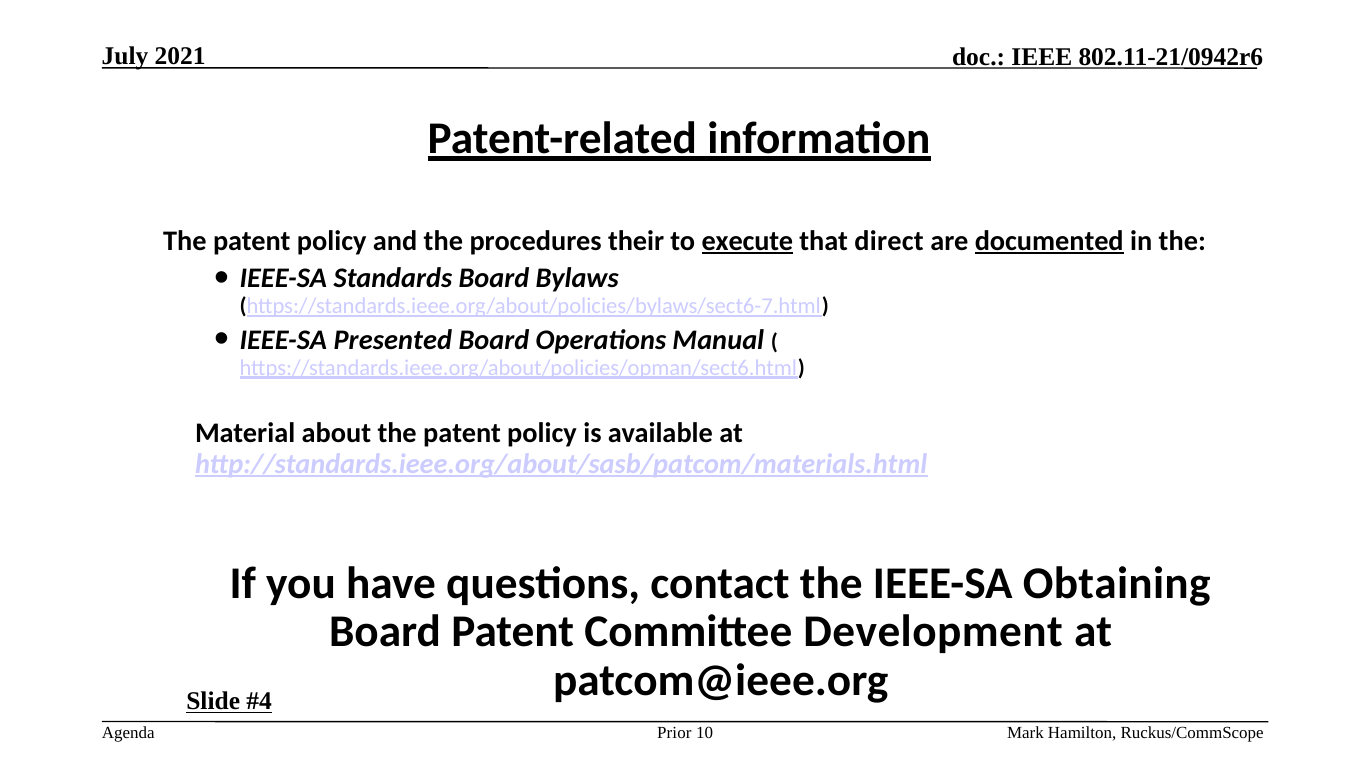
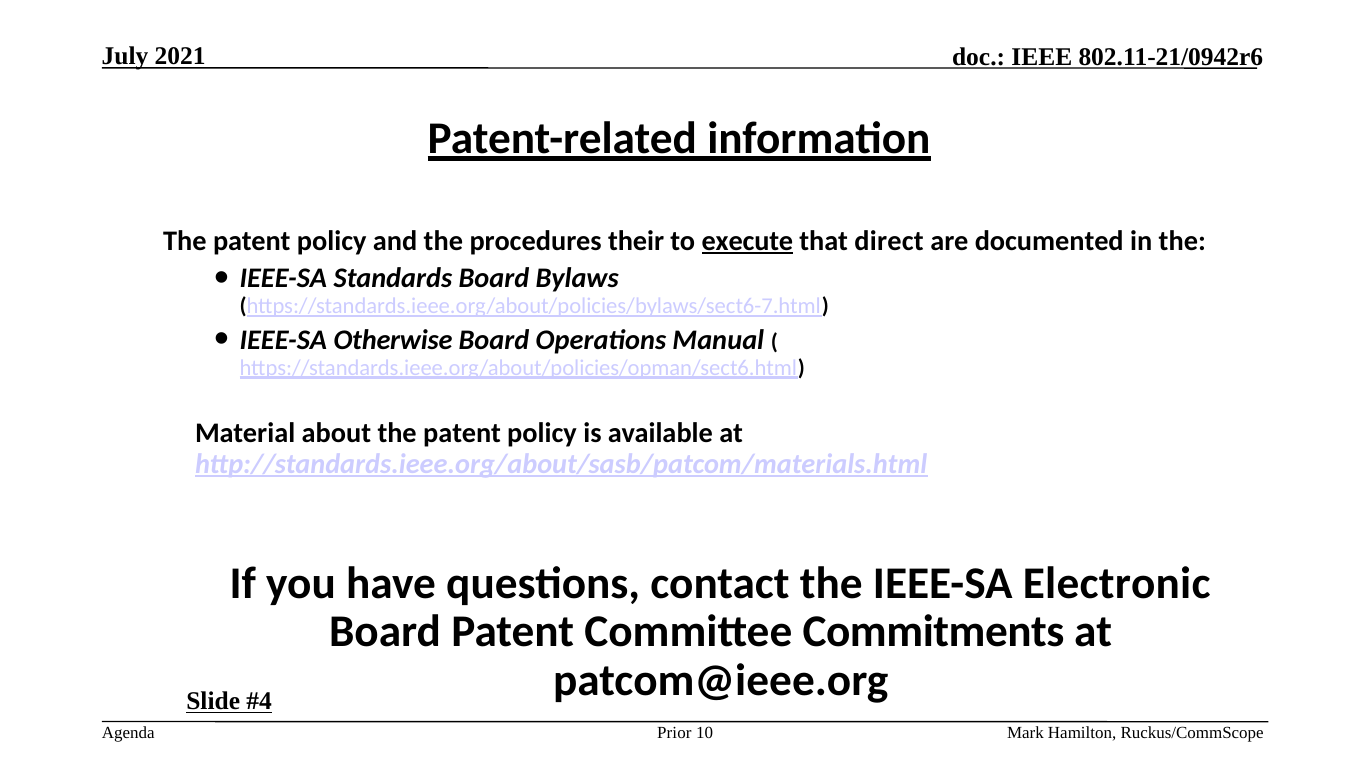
documented underline: present -> none
Presented: Presented -> Otherwise
Obtaining: Obtaining -> Electronic
Development: Development -> Commitments
